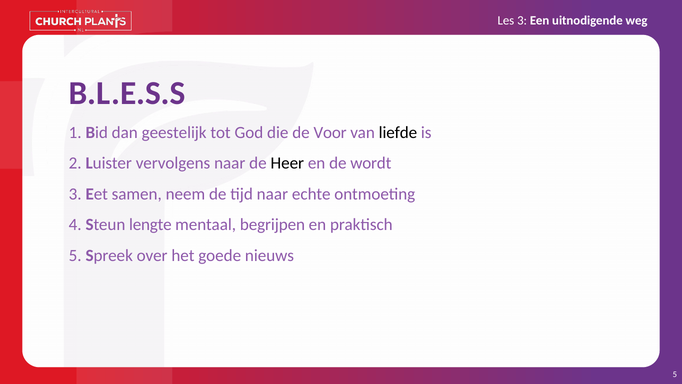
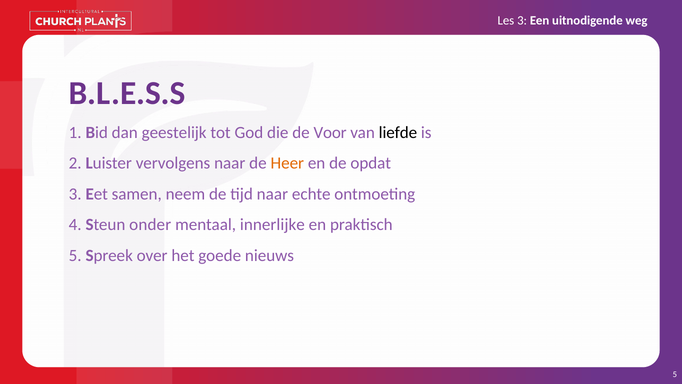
Heer colour: black -> orange
wordt: wordt -> opdat
lengte: lengte -> onder
begrijpen: begrijpen -> innerlijke
